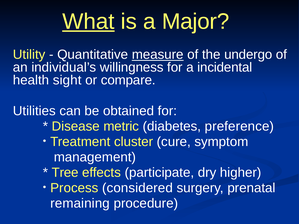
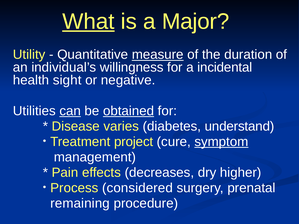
undergo: undergo -> duration
compare: compare -> negative
can underline: none -> present
obtained underline: none -> present
metric: metric -> varies
preference: preference -> understand
cluster: cluster -> project
symptom underline: none -> present
Tree: Tree -> Pain
participate: participate -> decreases
